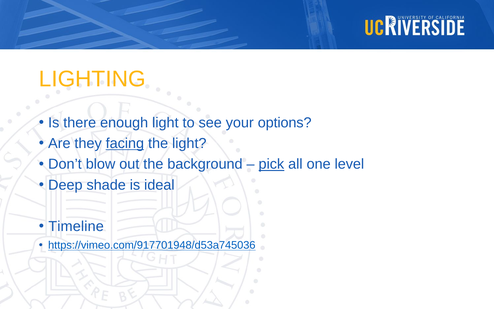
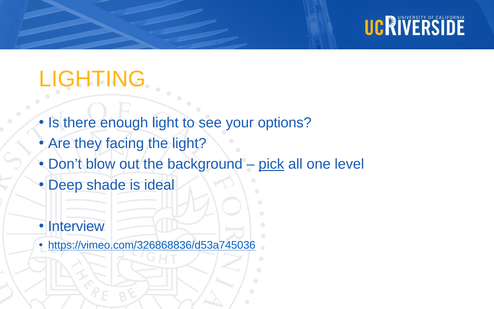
facing underline: present -> none
Timeline: Timeline -> Interview
https://vimeo.com/917701948/d53a745036: https://vimeo.com/917701948/d53a745036 -> https://vimeo.com/326868836/d53a745036
